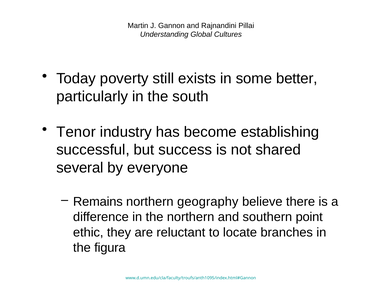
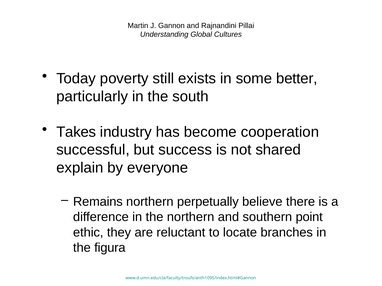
Tenor: Tenor -> Takes
establishing: establishing -> cooperation
several: several -> explain
geography: geography -> perpetually
